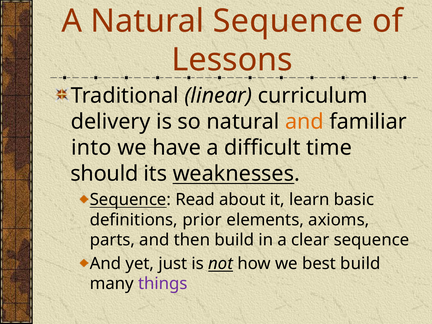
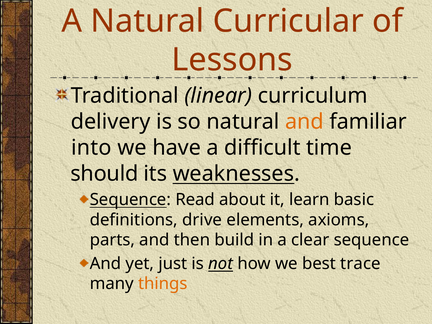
Natural Sequence: Sequence -> Curricular
prior: prior -> drive
best build: build -> trace
things colour: purple -> orange
